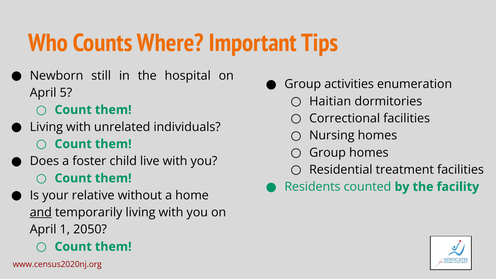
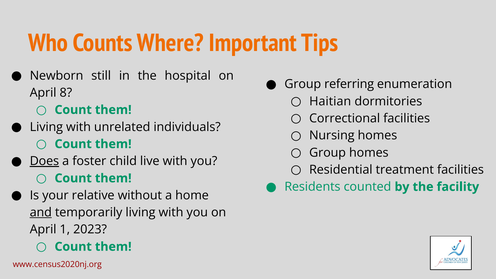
activities: activities -> referring
5: 5 -> 8
Does underline: none -> present
2050: 2050 -> 2023
